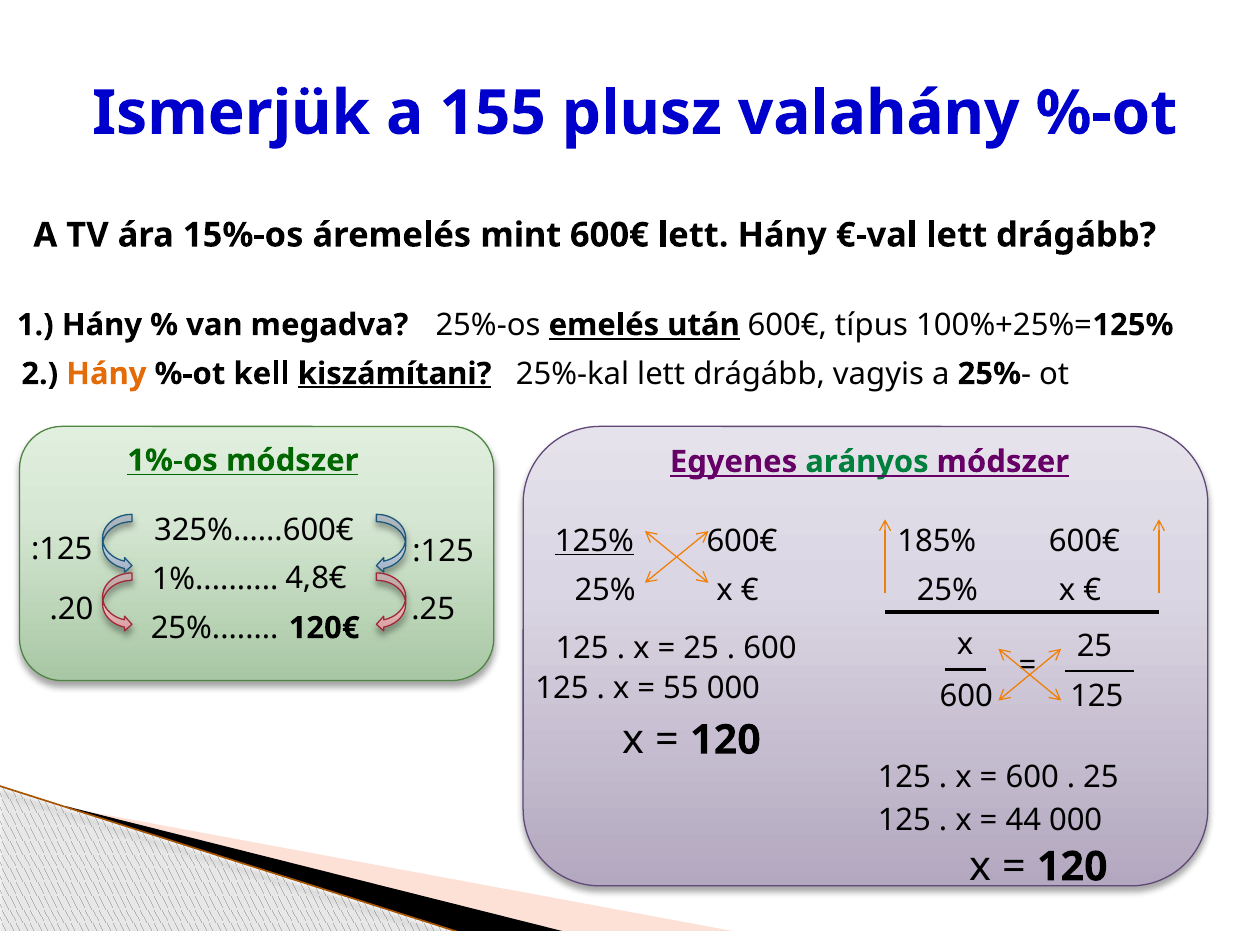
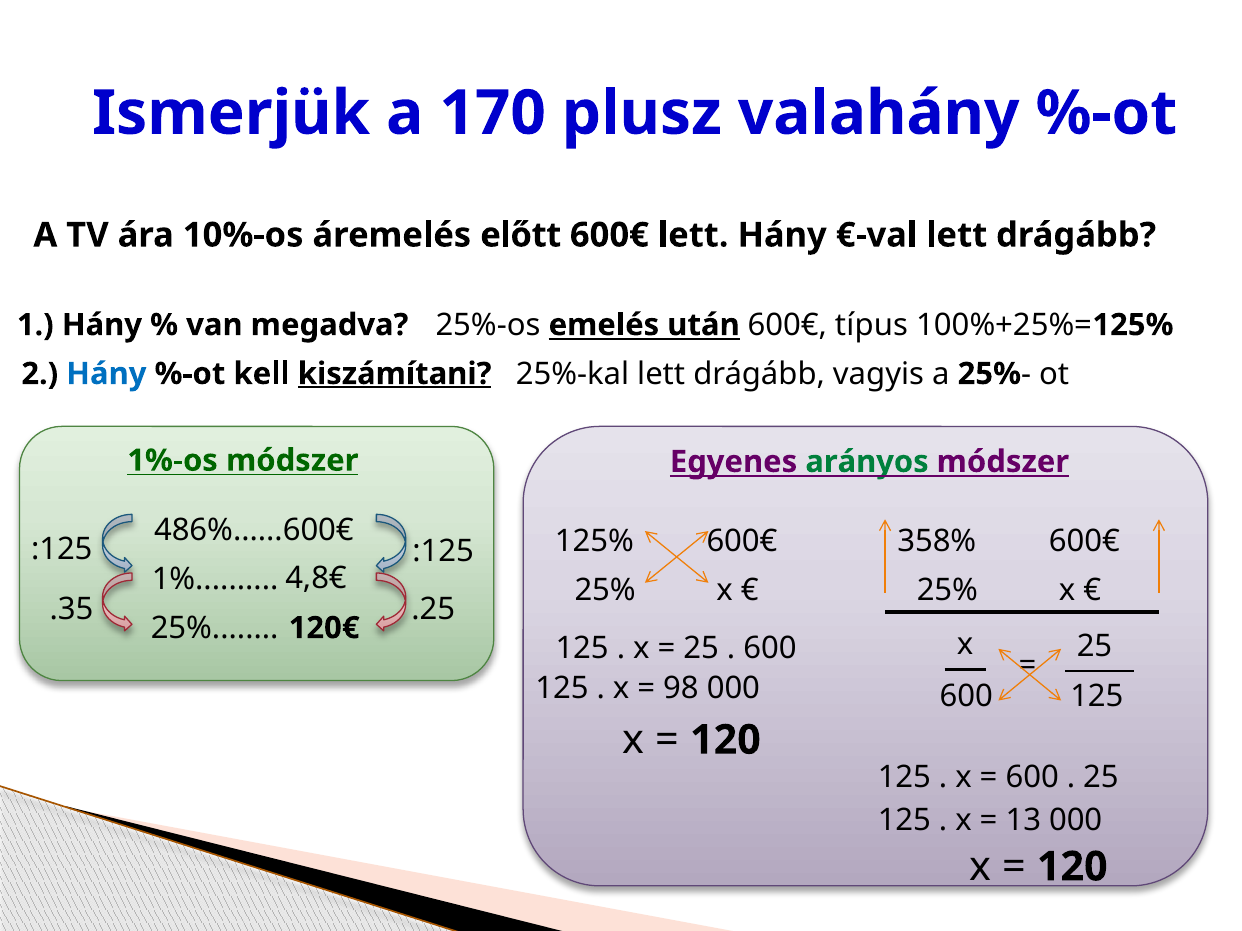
155: 155 -> 170
15%-os: 15%-os -> 10%-os
mint: mint -> előtt
Hány at (106, 374) colour: orange -> blue
325%......600€: 325%......600€ -> 486%......600€
125% at (594, 542) underline: present -> none
185%: 185% -> 358%
.20: .20 -> .35
55: 55 -> 98
44: 44 -> 13
